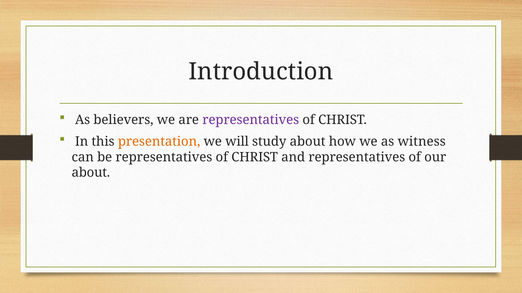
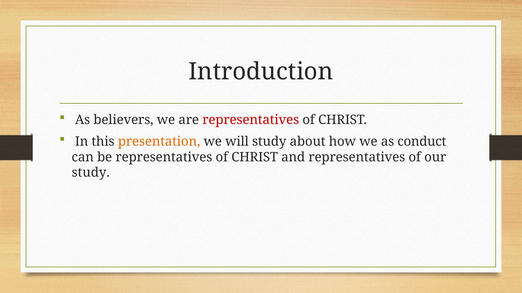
representatives at (251, 120) colour: purple -> red
witness: witness -> conduct
about at (91, 173): about -> study
